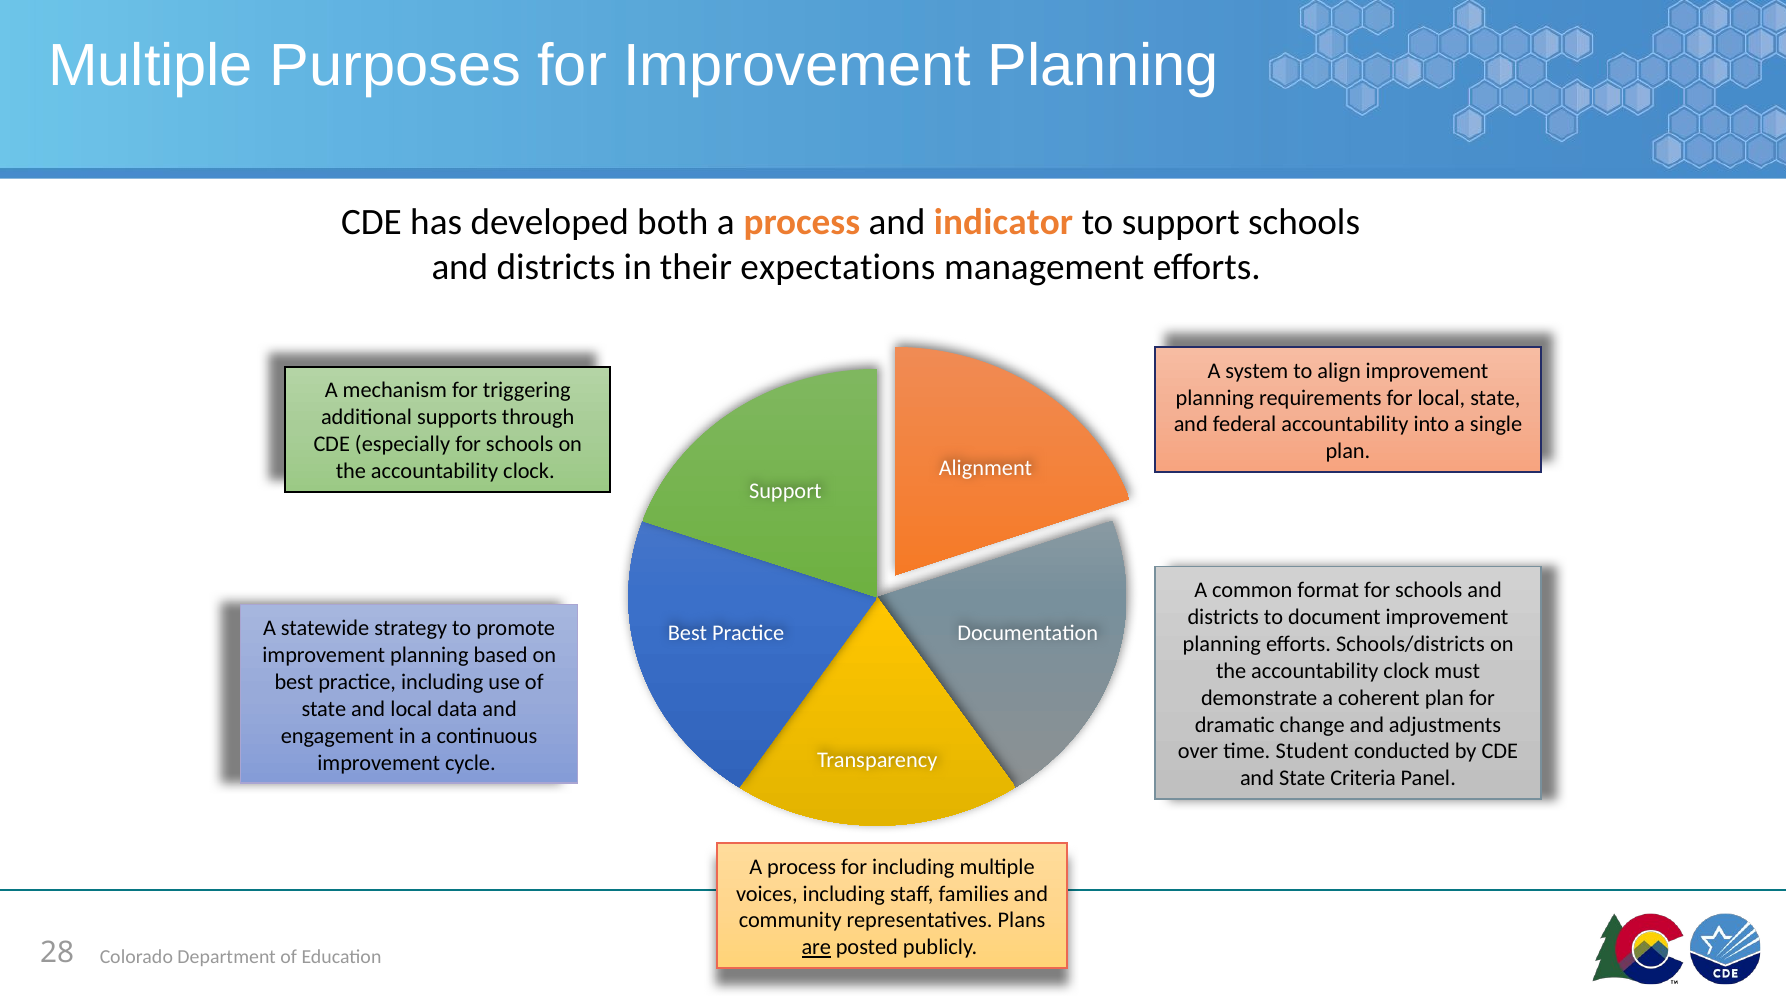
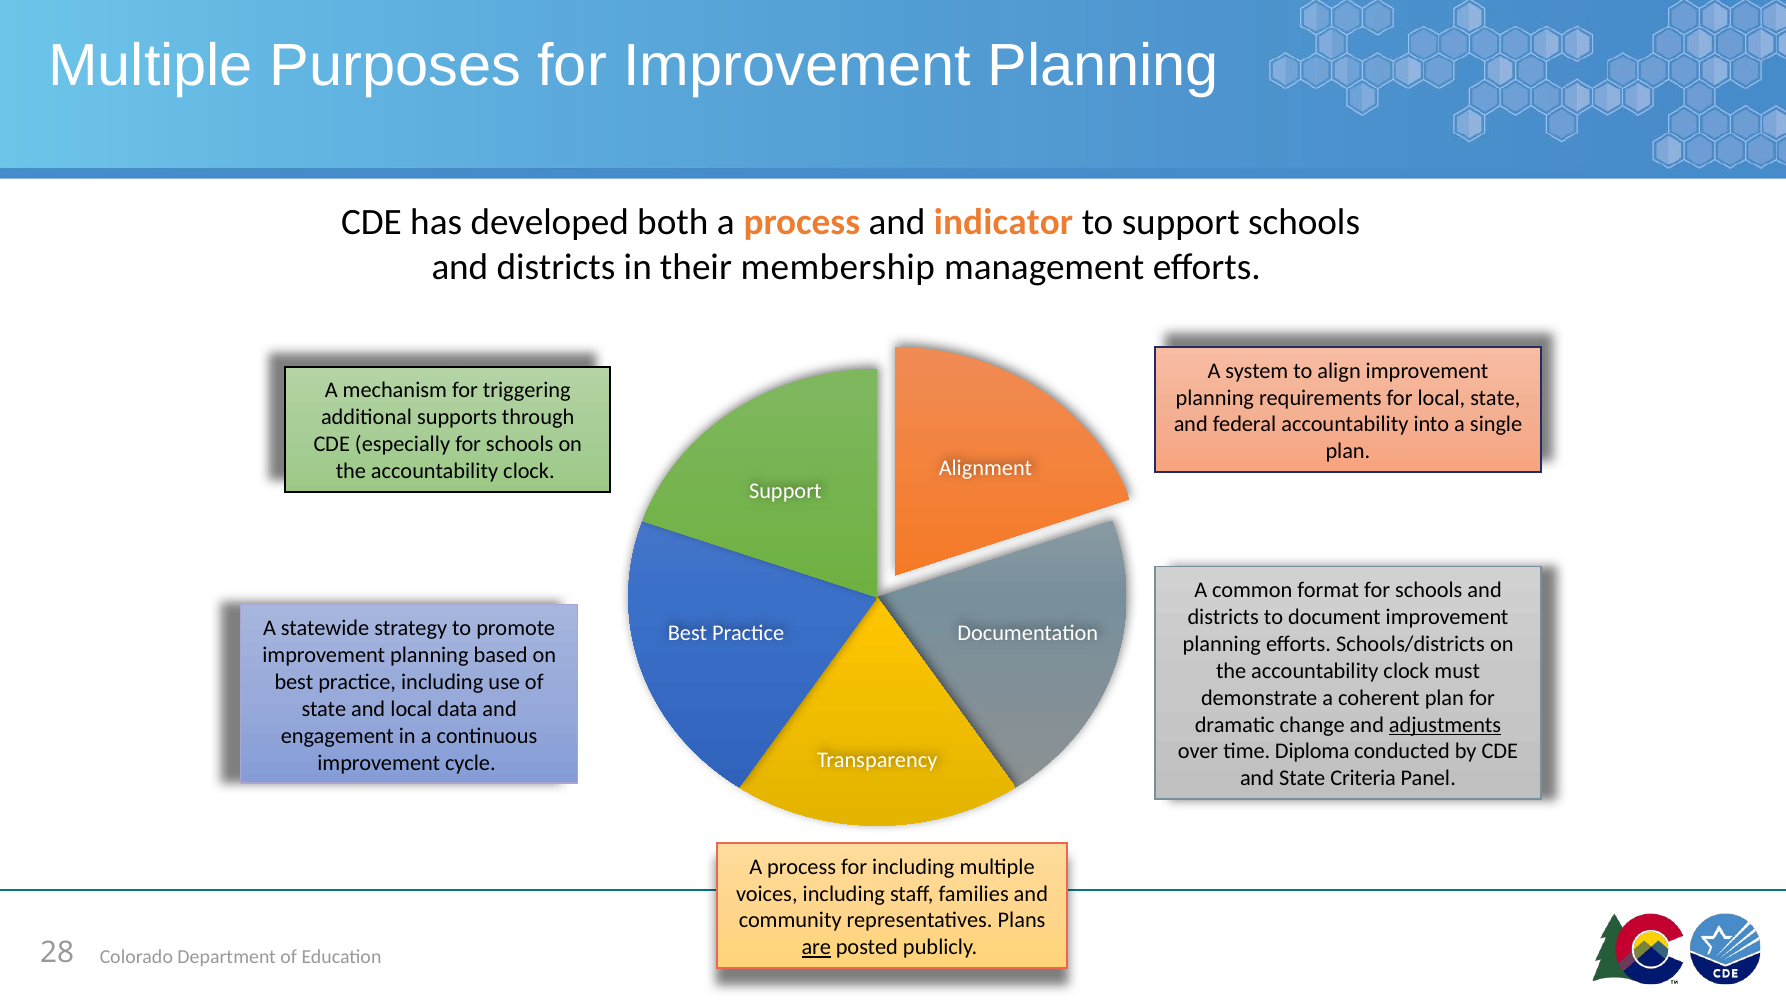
expectations: expectations -> membership
adjustments underline: none -> present
Student: Student -> Diploma
